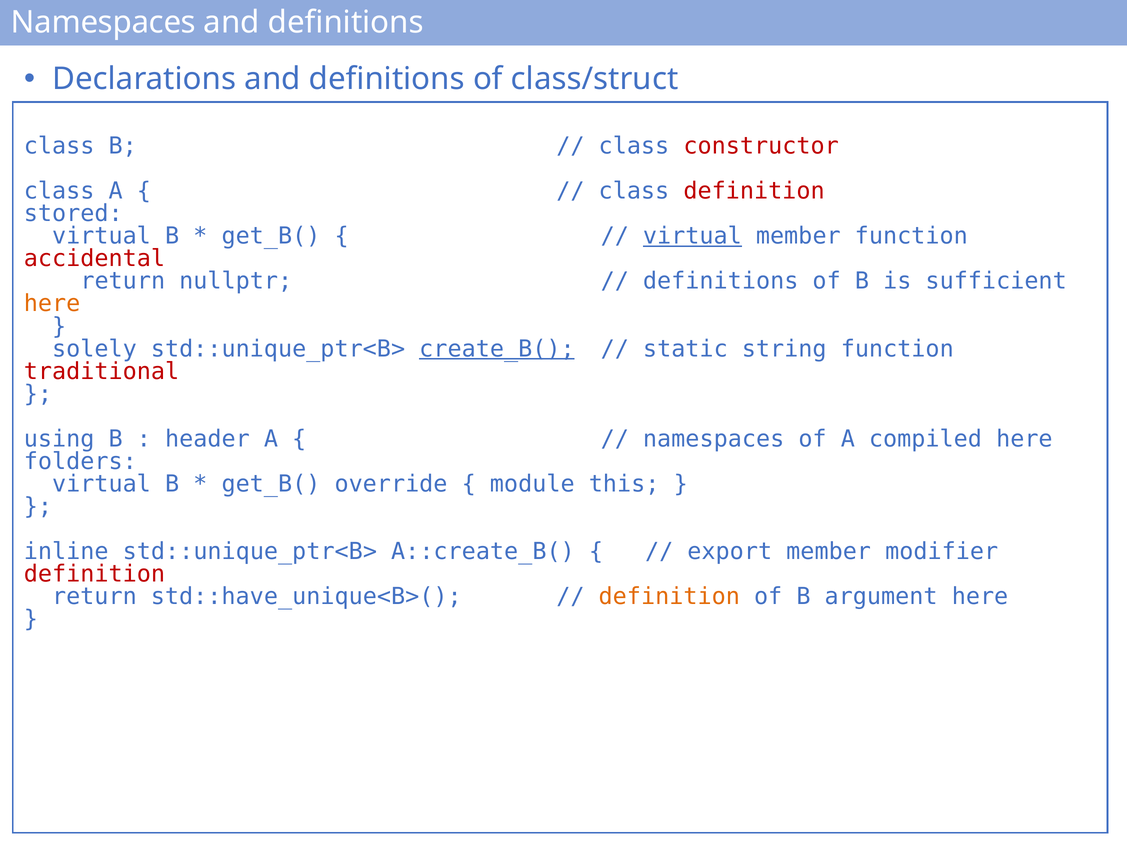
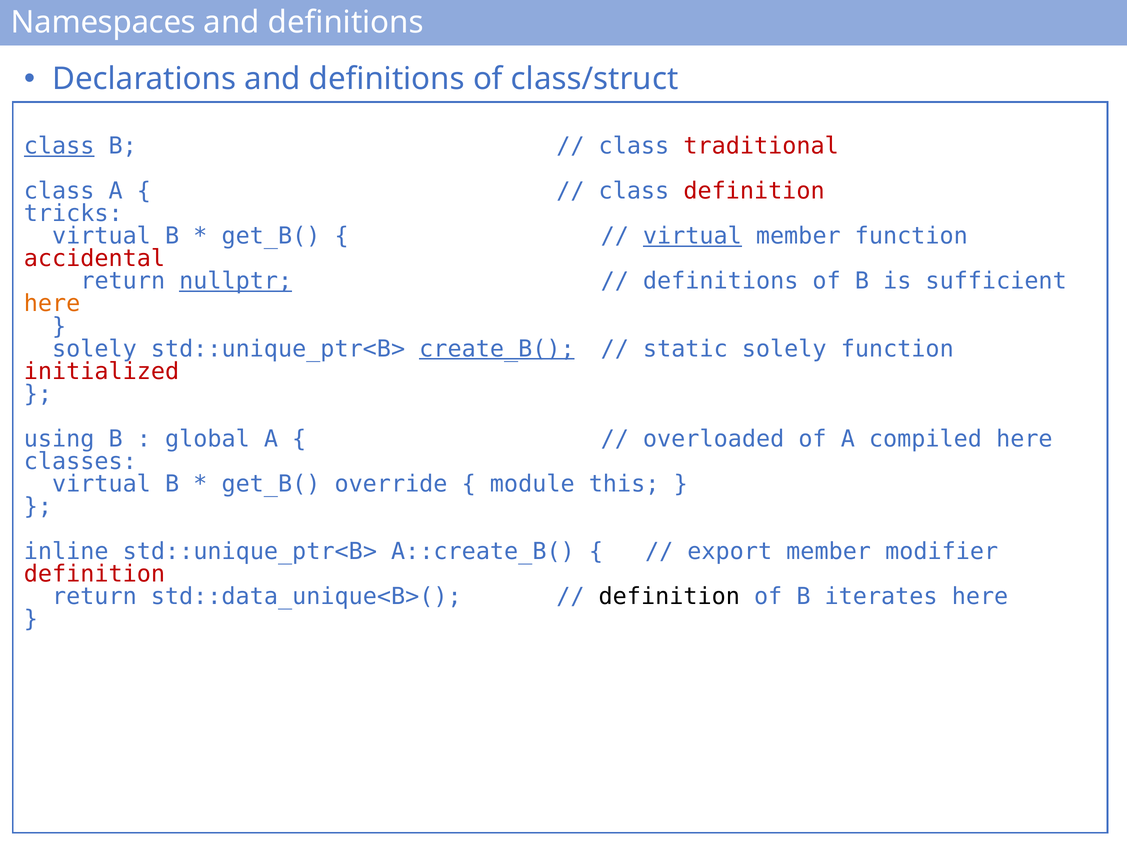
class at (59, 146) underline: none -> present
constructor: constructor -> traditional
stored: stored -> tricks
nullptr underline: none -> present
static string: string -> solely
traditional: traditional -> initialized
header: header -> global
namespaces at (714, 439): namespaces -> overloaded
folders: folders -> classes
std::have_unique<B>(: std::have_unique<B>( -> std::data_unique<B>(
definition at (669, 597) colour: orange -> black
argument: argument -> iterates
